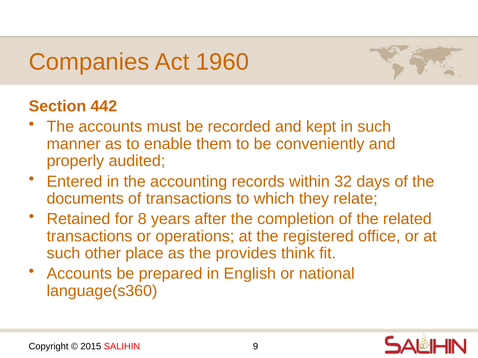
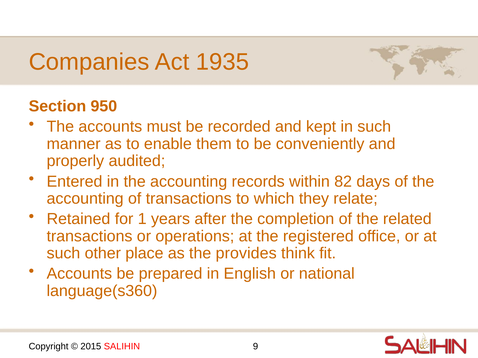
1960: 1960 -> 1935
442: 442 -> 950
32: 32 -> 82
documents at (85, 199): documents -> accounting
8: 8 -> 1
